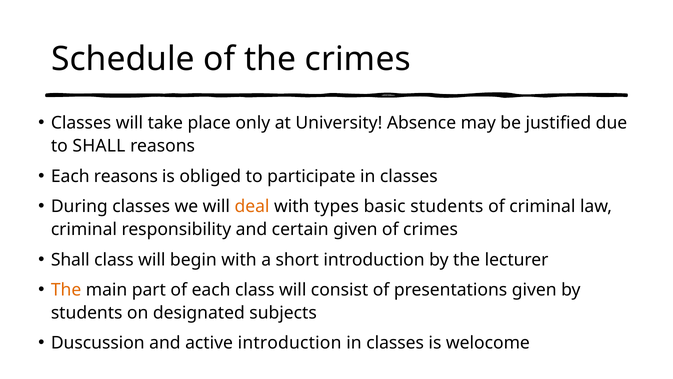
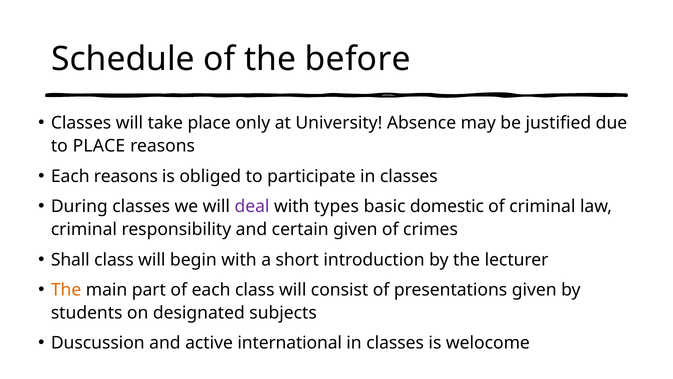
the crimes: crimes -> before
to SHALL: SHALL -> PLACE
deal colour: orange -> purple
basic students: students -> domestic
active introduction: introduction -> international
